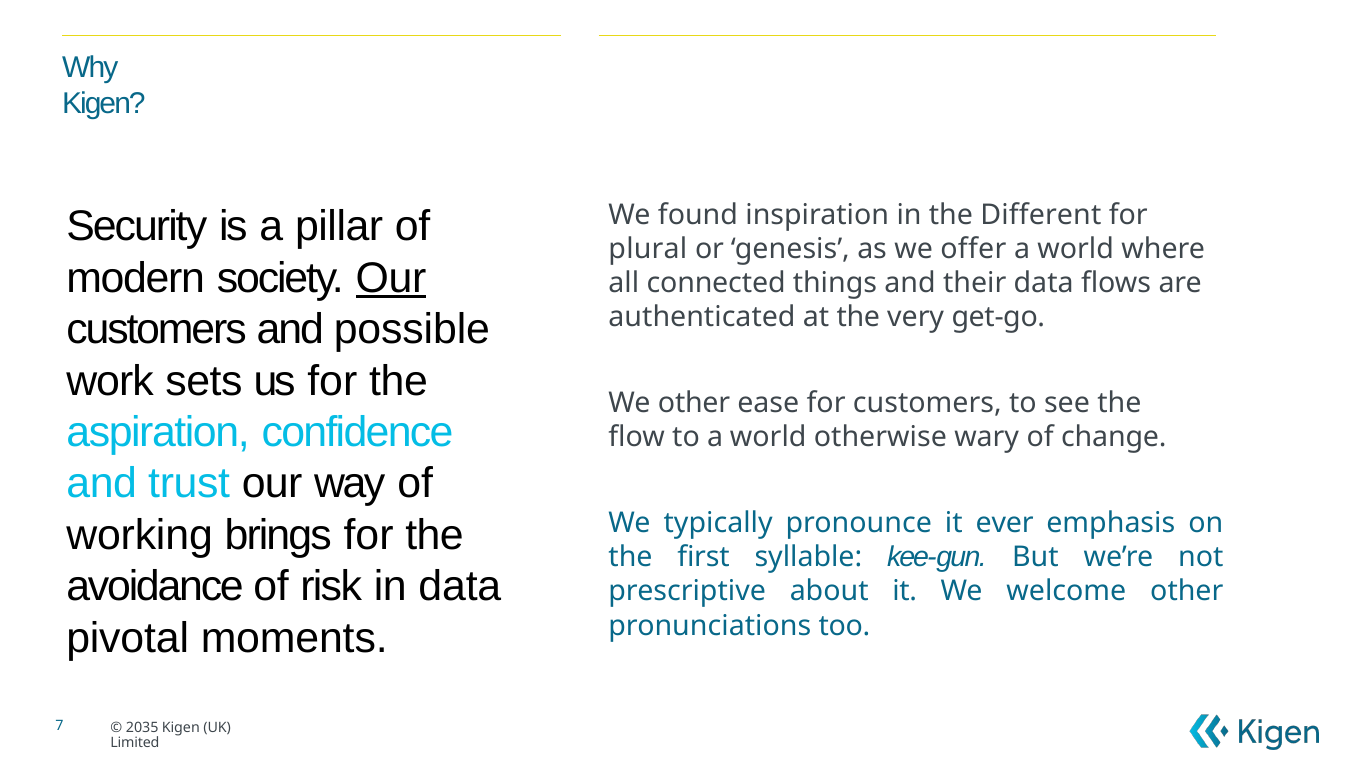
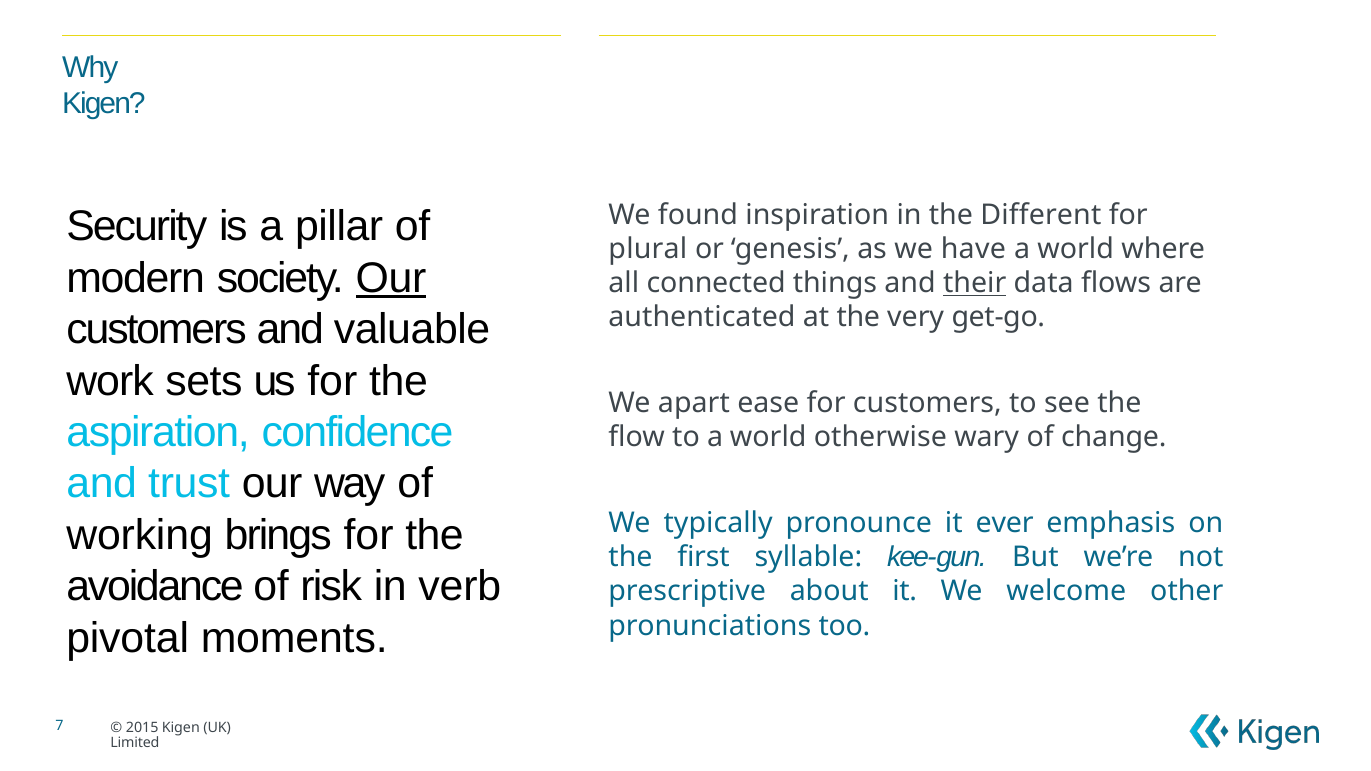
offer: offer -> have
their underline: none -> present
possible: possible -> valuable
We other: other -> apart
in data: data -> verb
2035: 2035 -> 2015
